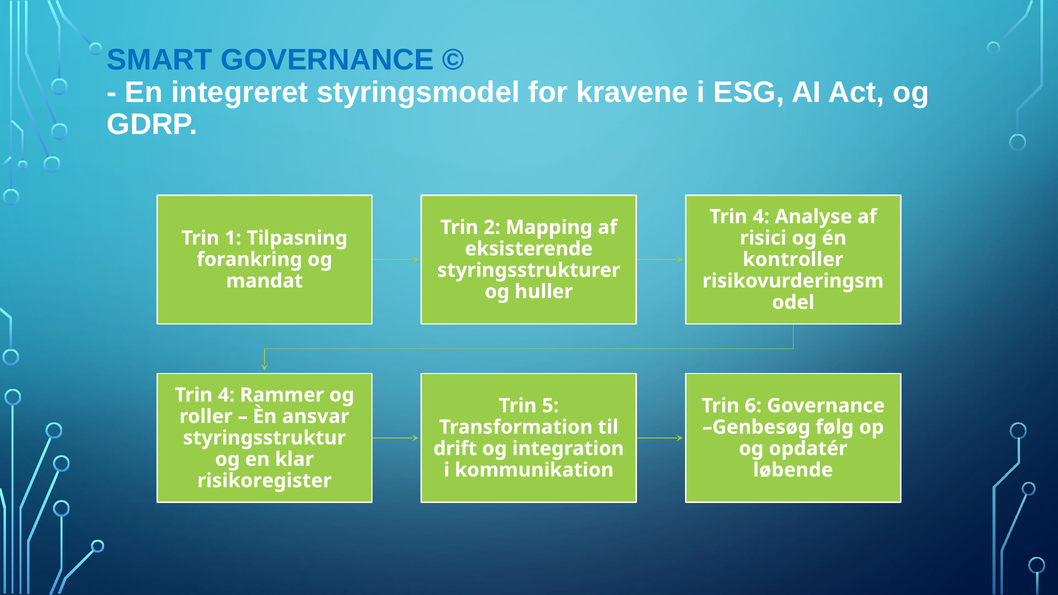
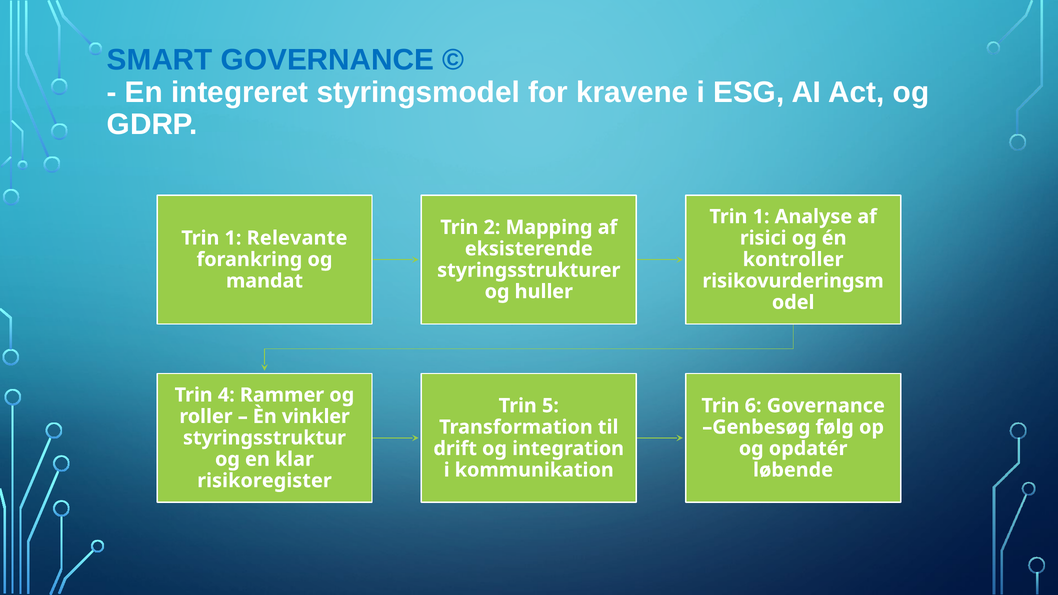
4 at (761, 217): 4 -> 1
Tilpasning: Tilpasning -> Relevante
ansvar: ansvar -> vinkler
